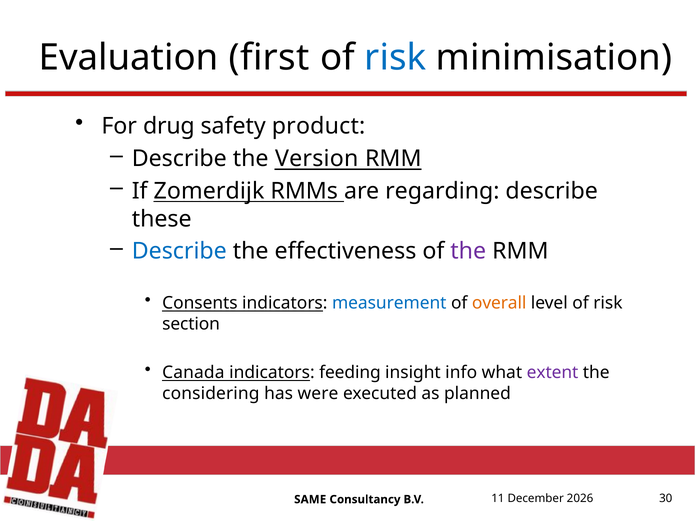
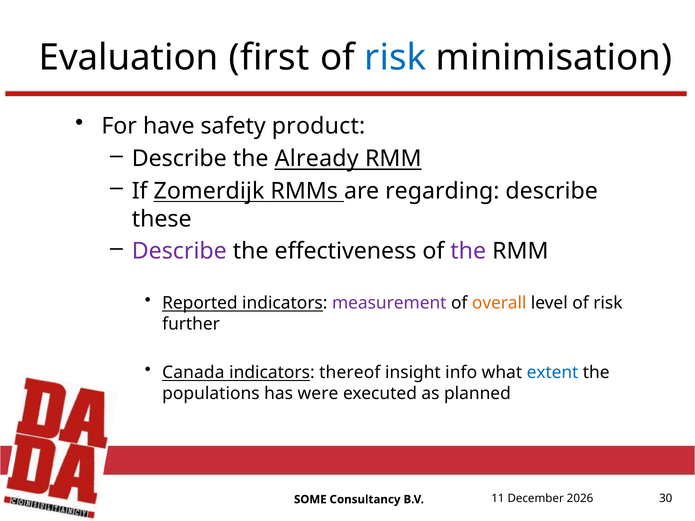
drug: drug -> have
Version: Version -> Already
Describe at (179, 251) colour: blue -> purple
Consents: Consents -> Reported
measurement colour: blue -> purple
section: section -> further
feeding: feeding -> thereof
extent colour: purple -> blue
considering: considering -> populations
SAME: SAME -> SOME
